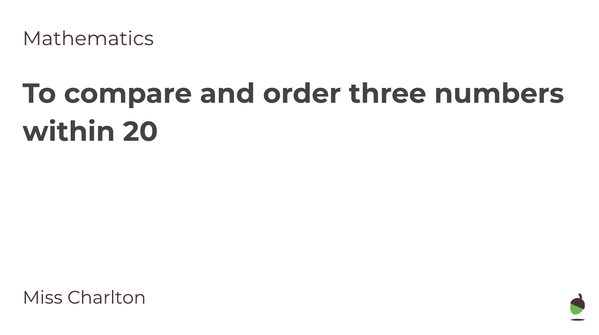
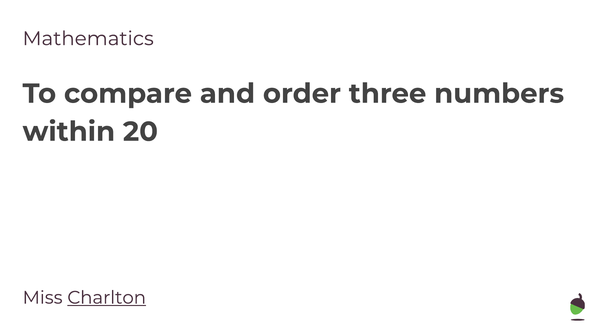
Charlton underline: none -> present
